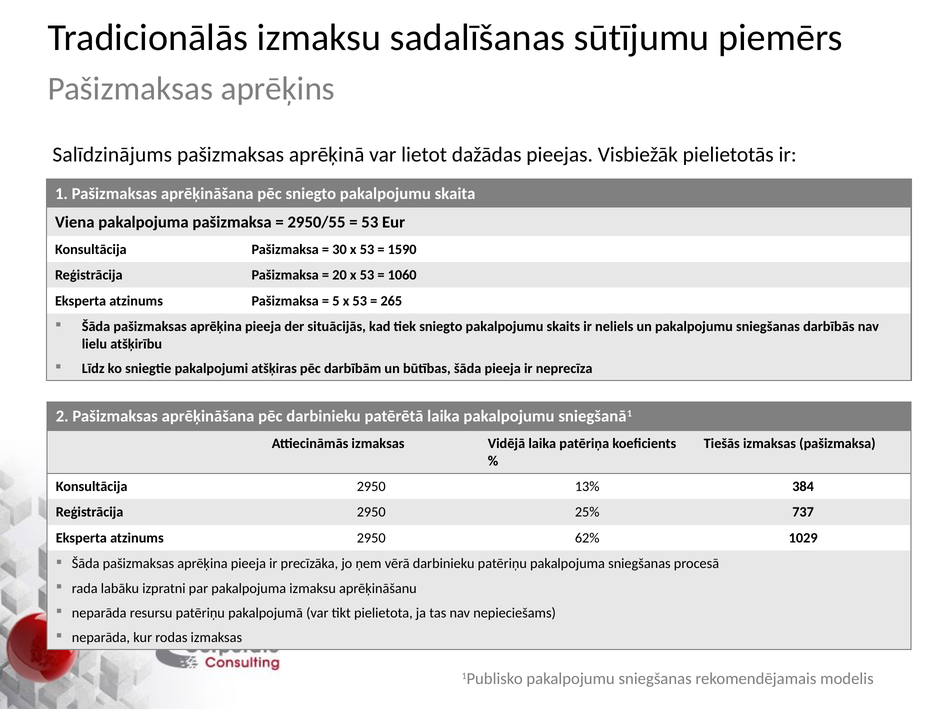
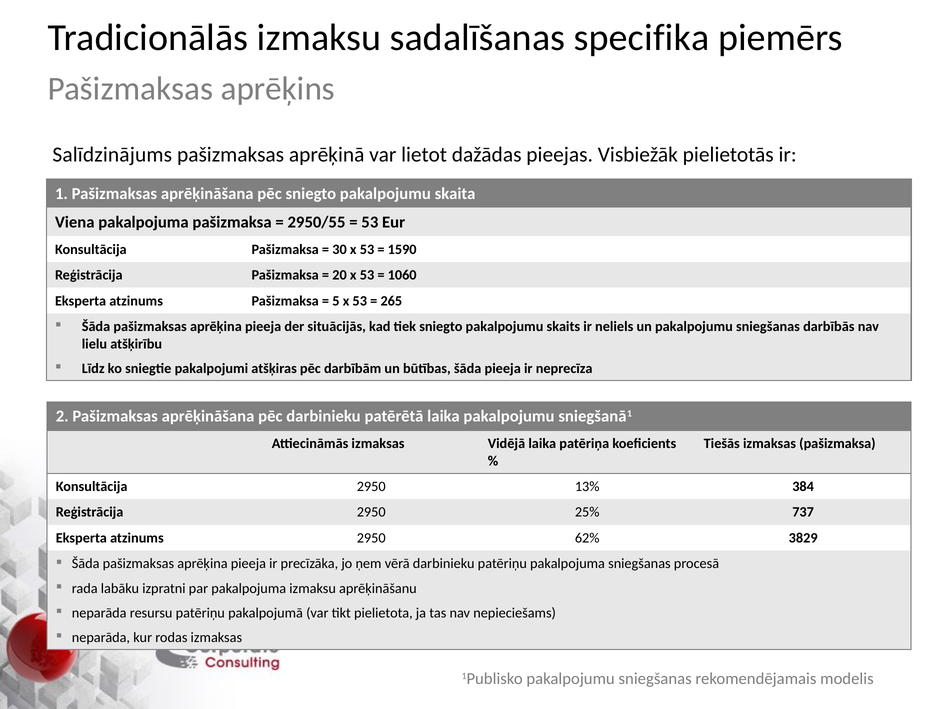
sūtījumu: sūtījumu -> specifika
1029: 1029 -> 3829
